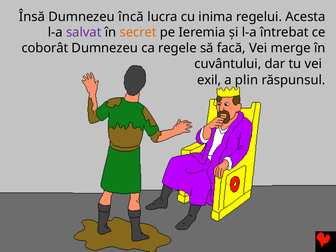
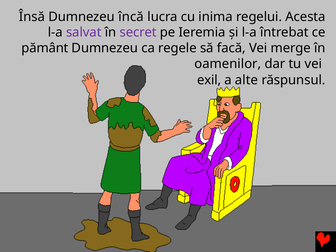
secret colour: orange -> purple
coborât: coborât -> pământ
cuvântului: cuvântului -> oamenilor
plin: plin -> alte
